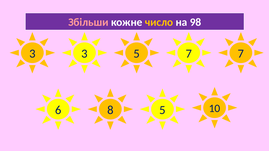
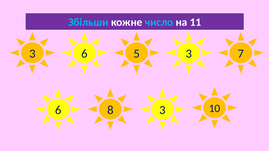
Збільши colour: pink -> light blue
число colour: yellow -> light blue
98: 98 -> 11
3 3: 3 -> 6
5 7: 7 -> 3
8 5: 5 -> 3
